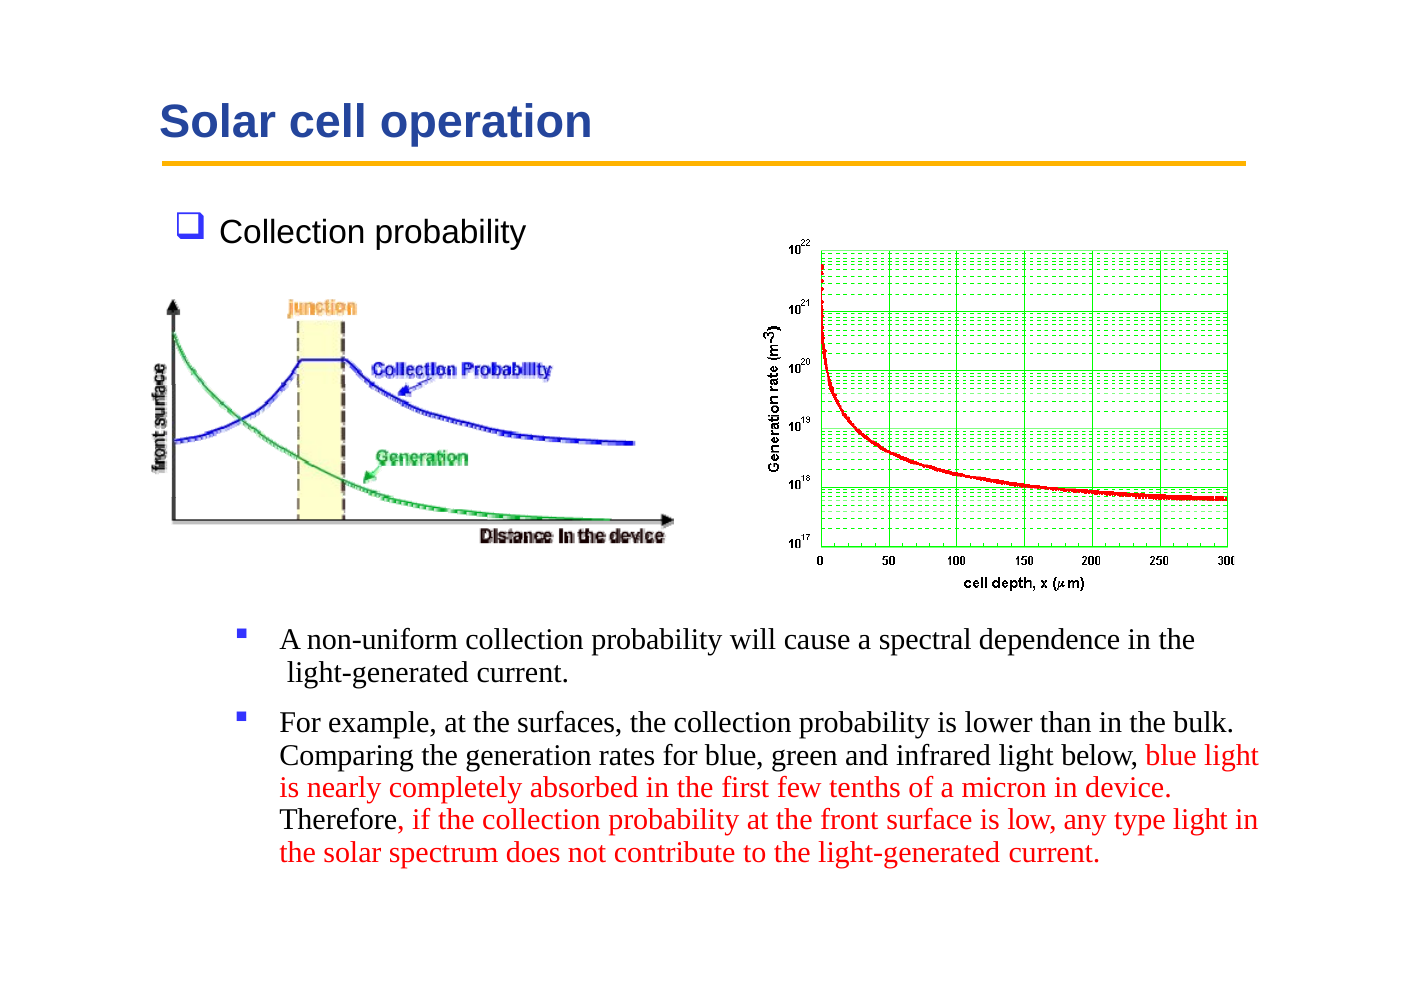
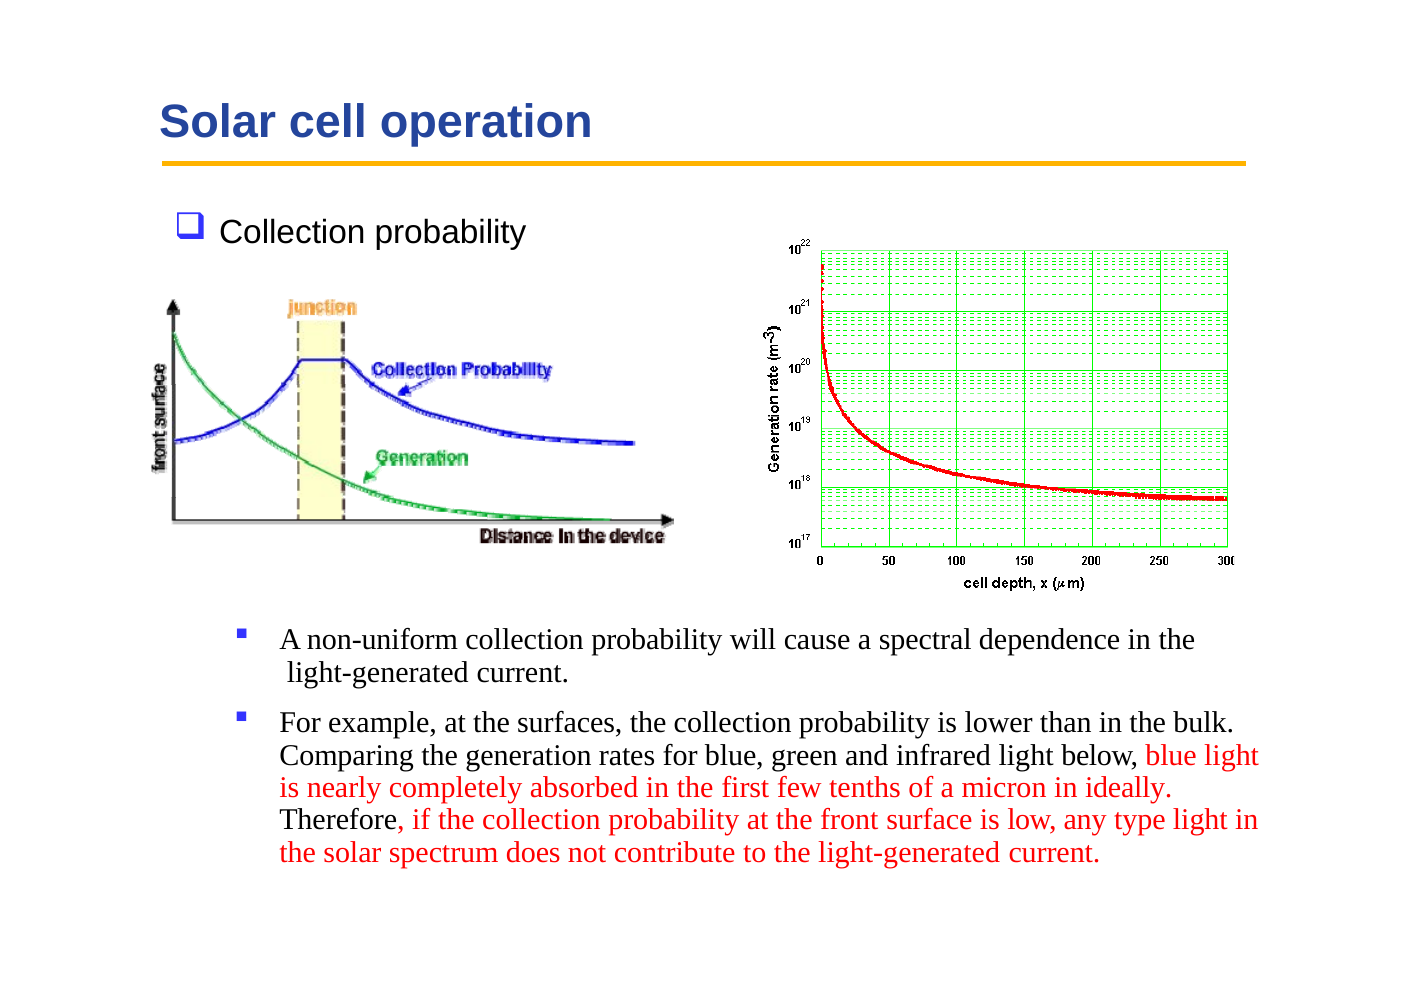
device: device -> ideally
